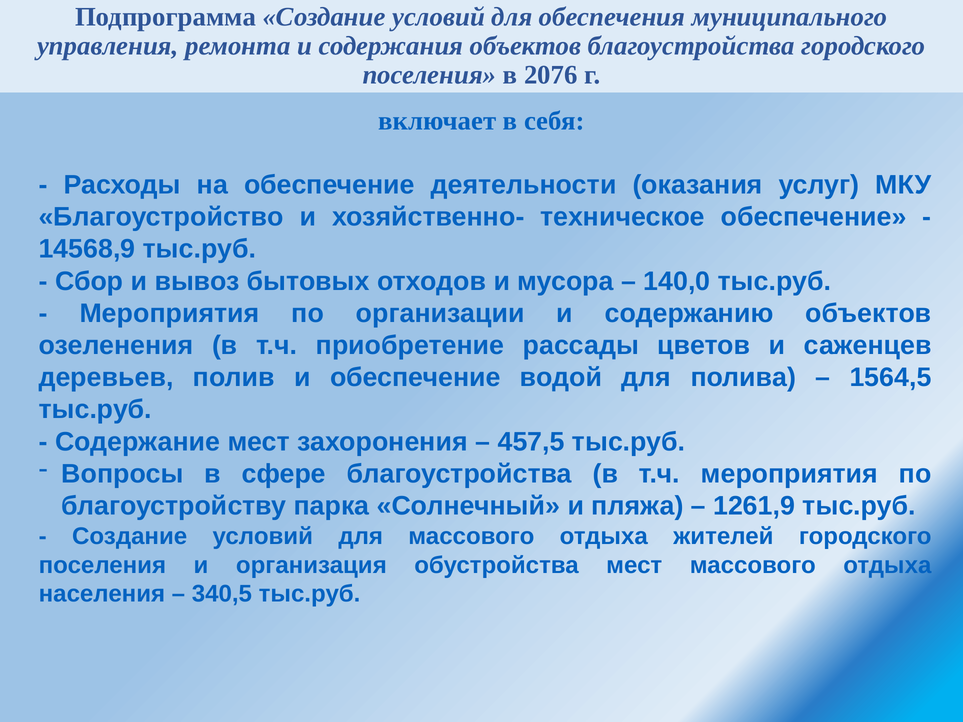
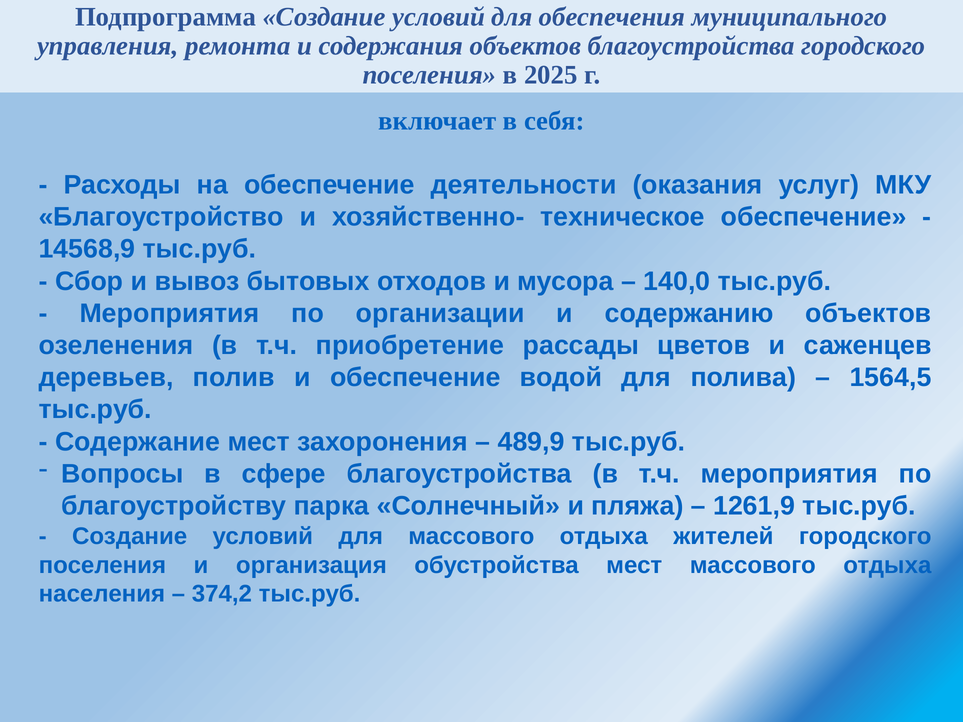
2076: 2076 -> 2025
457,5: 457,5 -> 489,9
340,5: 340,5 -> 374,2
